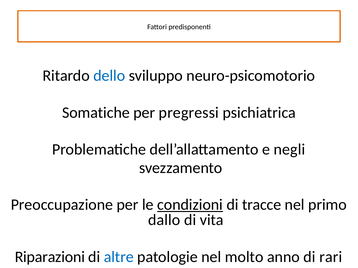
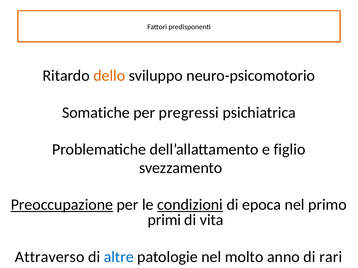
dello colour: blue -> orange
negli: negli -> figlio
Preoccupazione underline: none -> present
tracce: tracce -> epoca
dallo: dallo -> primi
Riparazioni: Riparazioni -> Attraverso
